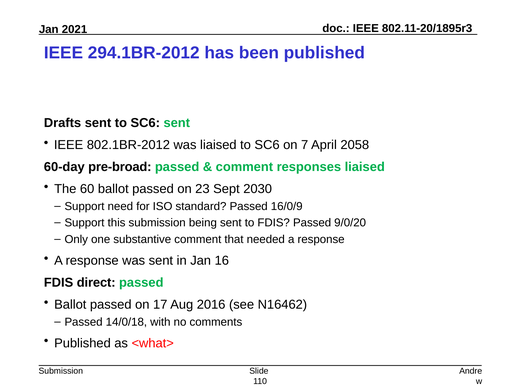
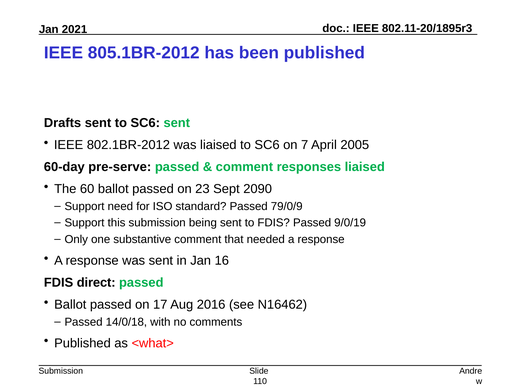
294.1BR-2012: 294.1BR-2012 -> 805.1BR-2012
2058: 2058 -> 2005
pre-broad: pre-broad -> pre-serve
2030: 2030 -> 2090
16/0/9: 16/0/9 -> 79/0/9
9/0/20: 9/0/20 -> 9/0/19
